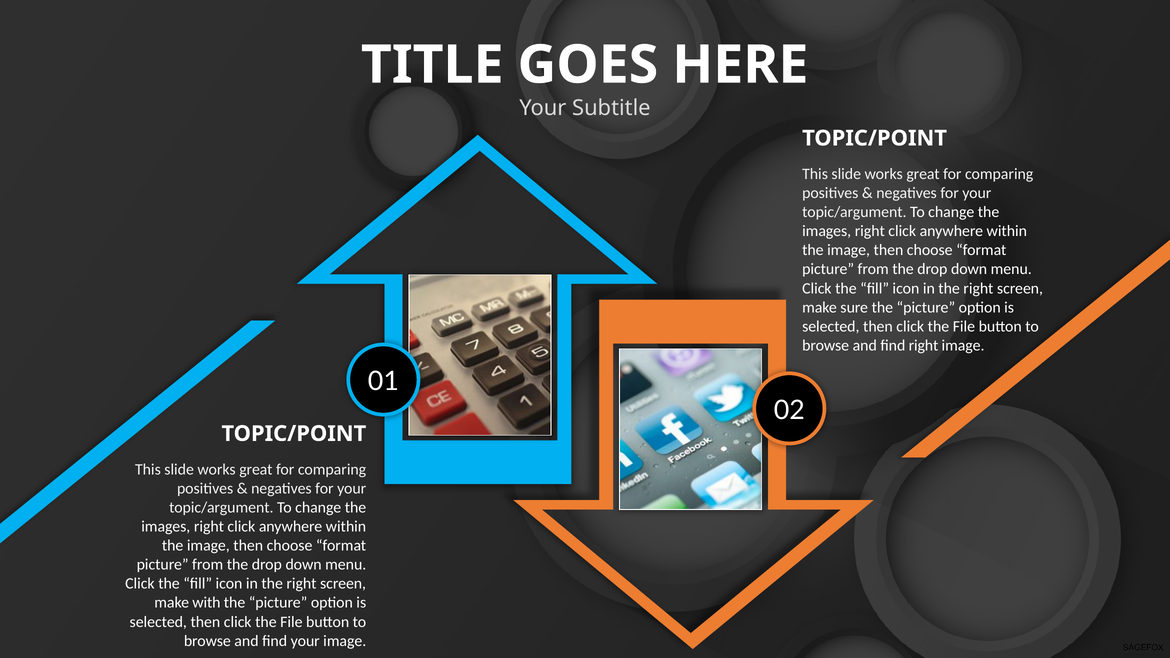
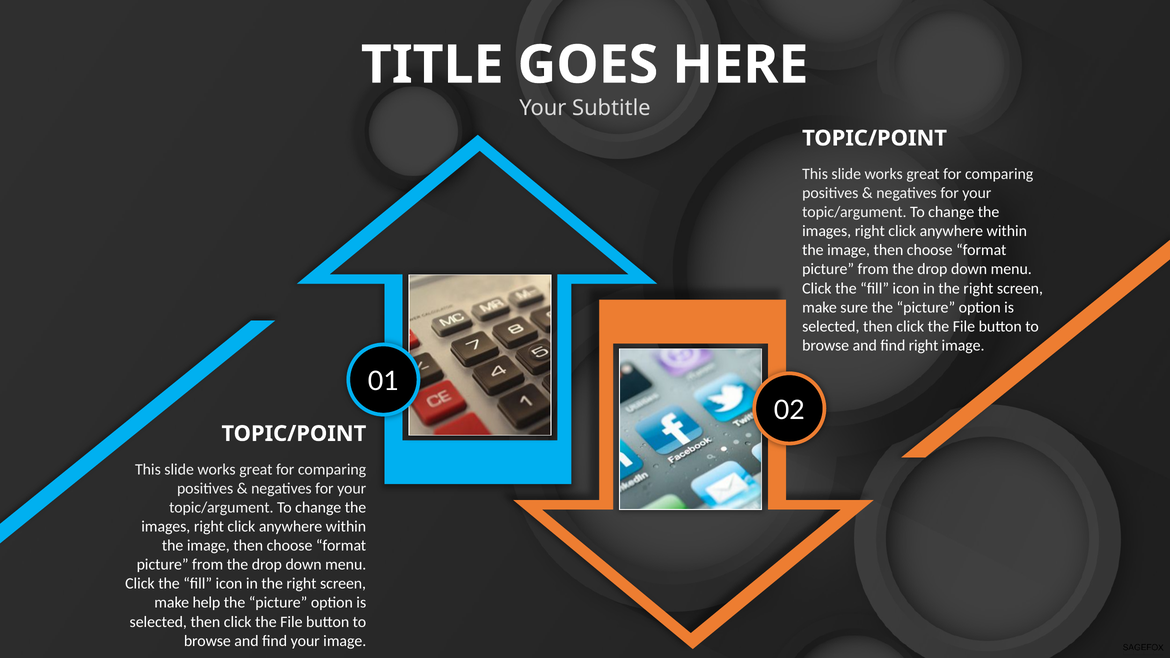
with: with -> help
